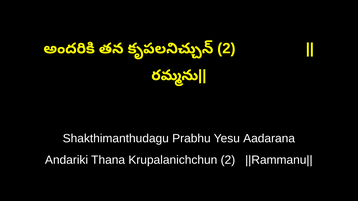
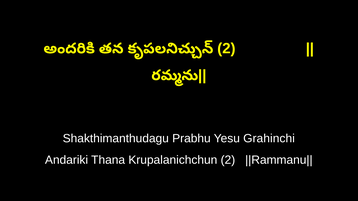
Aadarana: Aadarana -> Grahinchi
